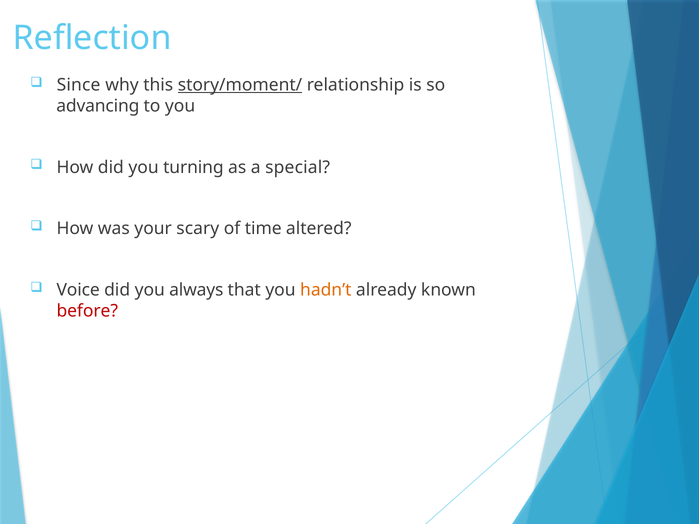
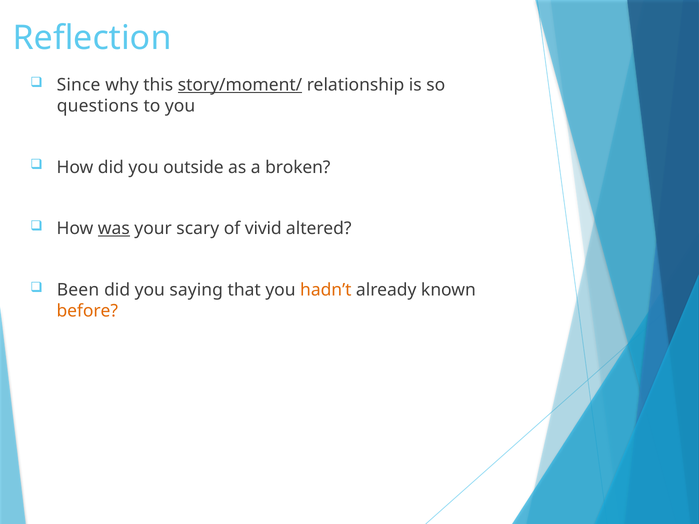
advancing: advancing -> questions
turning: turning -> outside
special: special -> broken
was underline: none -> present
time: time -> vivid
Voice: Voice -> Been
always: always -> saying
before colour: red -> orange
